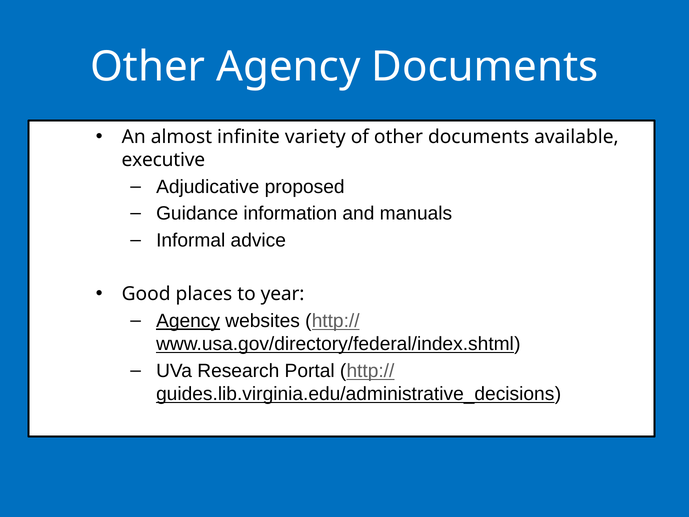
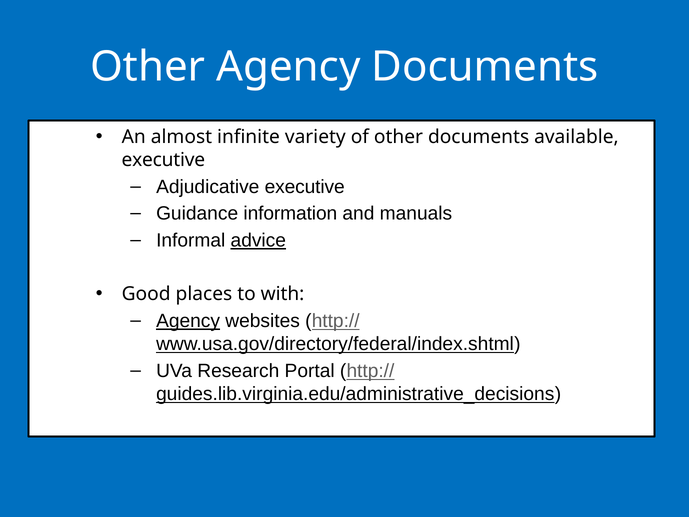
Adjudicative proposed: proposed -> executive
advice underline: none -> present
year: year -> with
